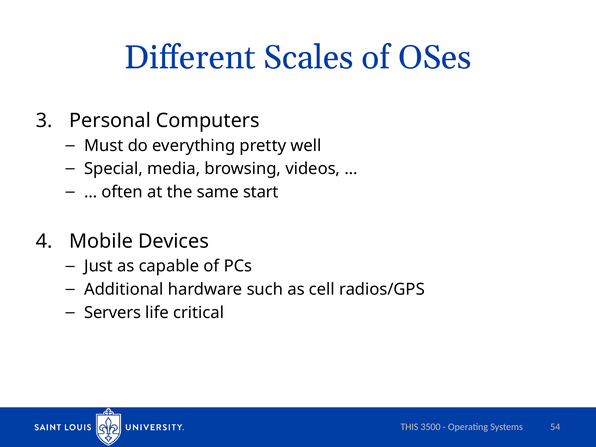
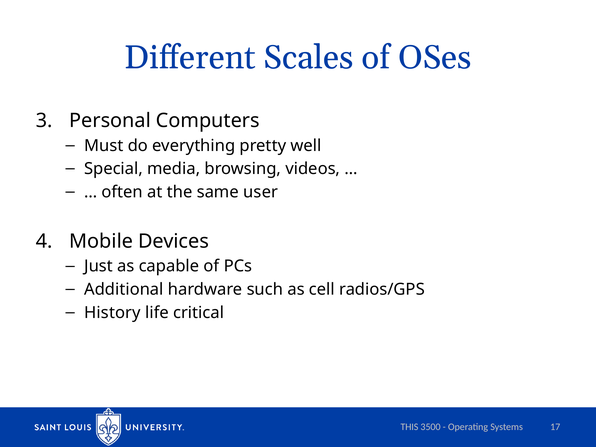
start: start -> user
Servers: Servers -> History
54: 54 -> 17
